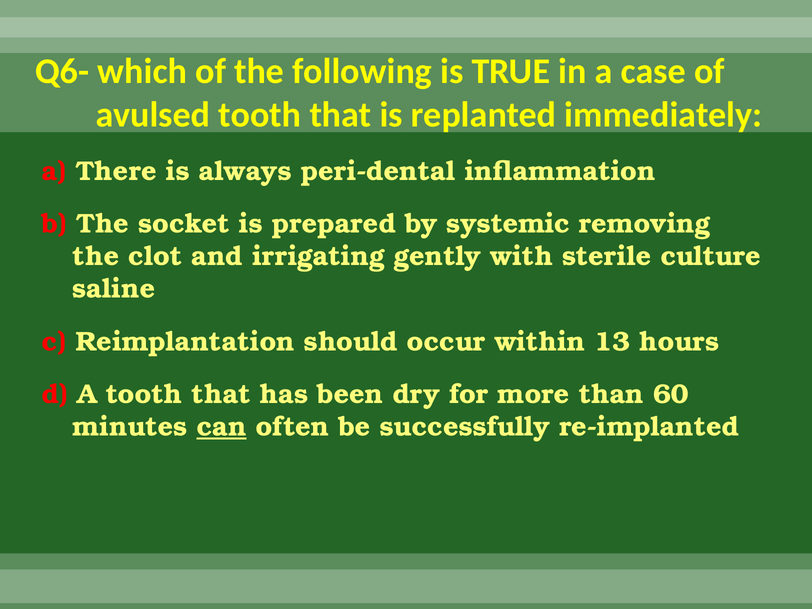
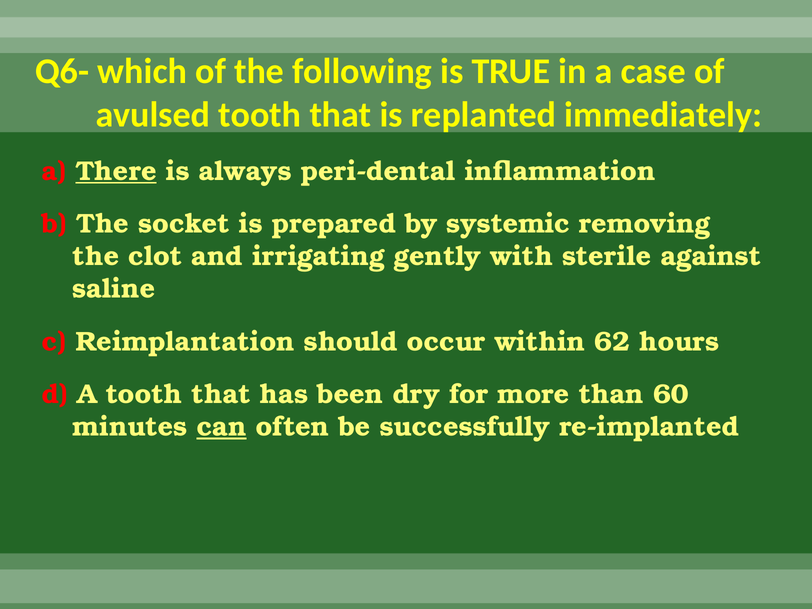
There underline: none -> present
culture: culture -> against
13: 13 -> 62
